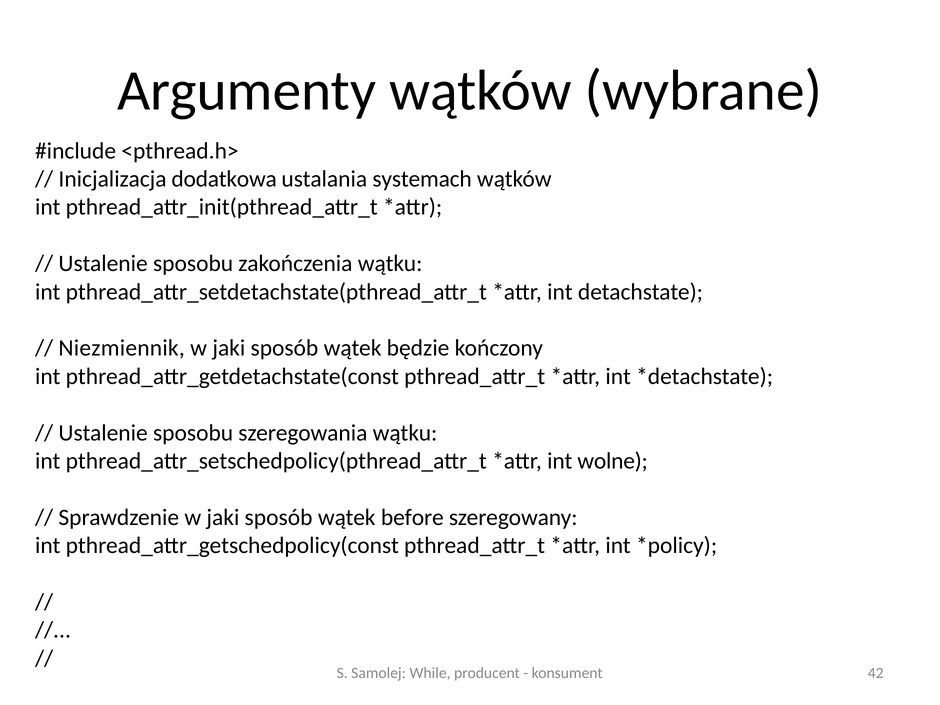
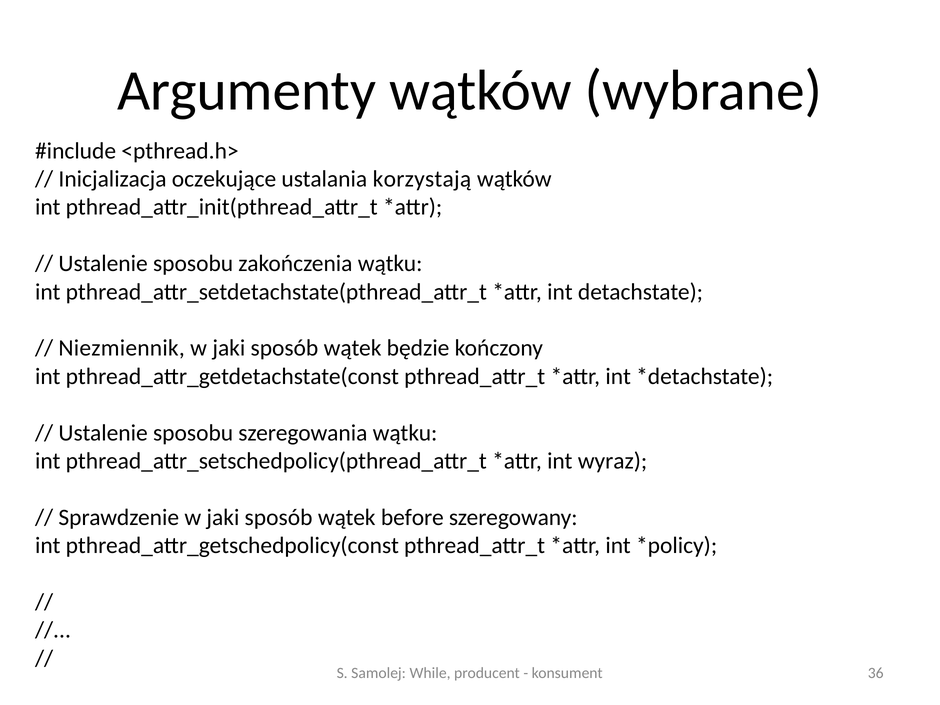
dodatkowa: dodatkowa -> oczekujące
systemach: systemach -> korzystają
wolne: wolne -> wyraz
42: 42 -> 36
